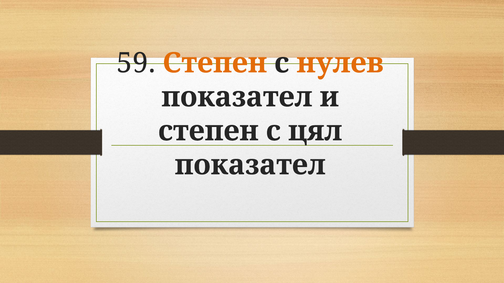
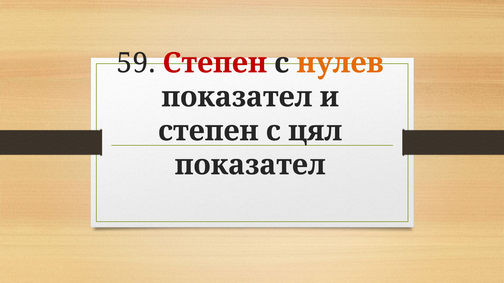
Степен at (215, 63) colour: orange -> red
